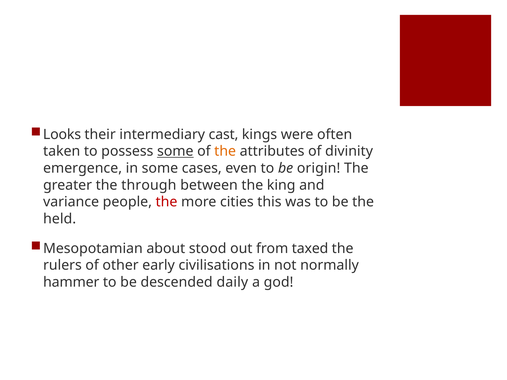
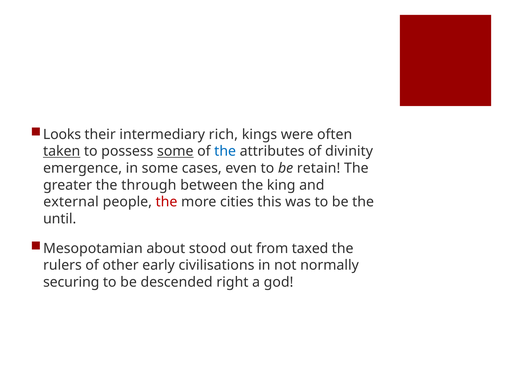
cast: cast -> rich
taken underline: none -> present
the at (225, 151) colour: orange -> blue
origin: origin -> retain
variance: variance -> external
held: held -> until
hammer: hammer -> securing
daily: daily -> right
